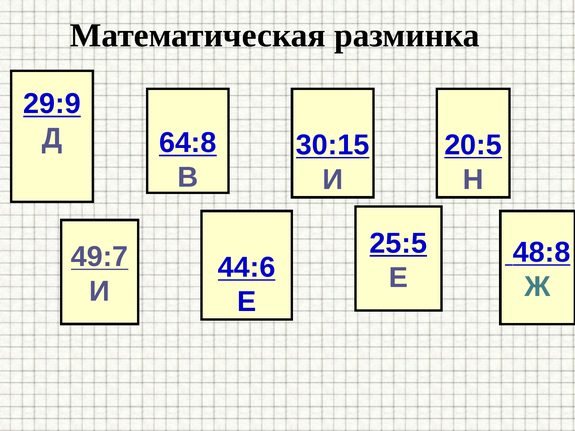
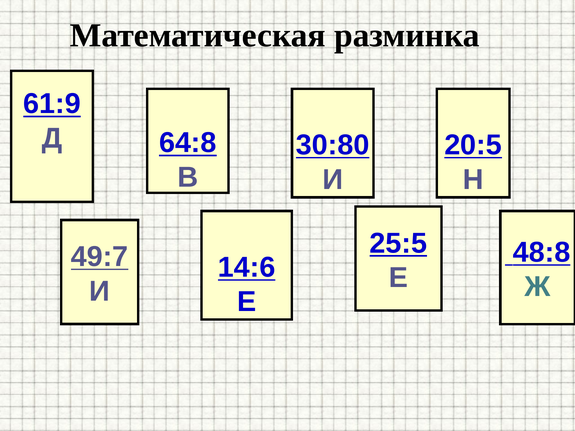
29:9: 29:9 -> 61:9
30:15: 30:15 -> 30:80
44:6: 44:6 -> 14:6
